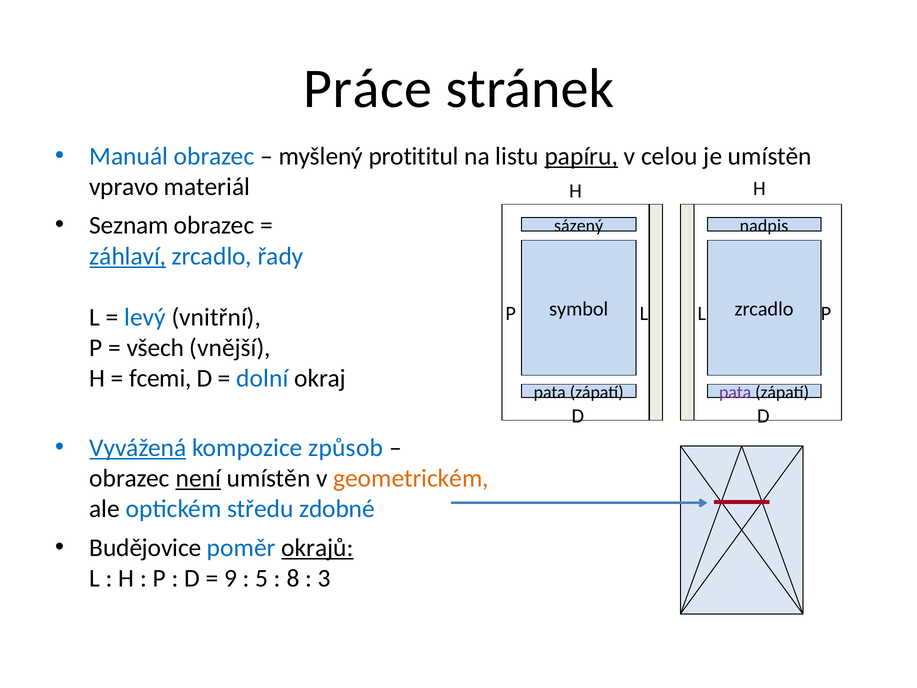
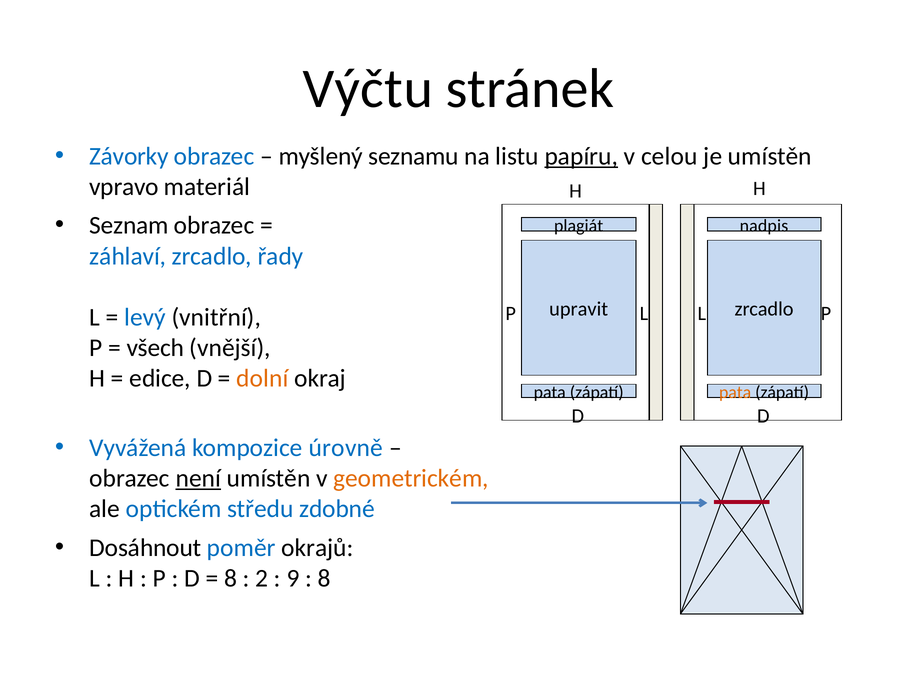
Práce: Práce -> Výčtu
Manuál: Manuál -> Závorky
protititul: protititul -> seznamu
sázený: sázený -> plagiát
záhlaví underline: present -> none
symbol: symbol -> upravit
fcemi: fcemi -> edice
dolní colour: blue -> orange
pata at (735, 392) colour: purple -> orange
Vyvážená underline: present -> none
způsob: způsob -> úrovně
Budějovice: Budějovice -> Dosáhnout
okrajů underline: present -> none
9 at (230, 578): 9 -> 8
5: 5 -> 2
8: 8 -> 9
3 at (324, 578): 3 -> 8
